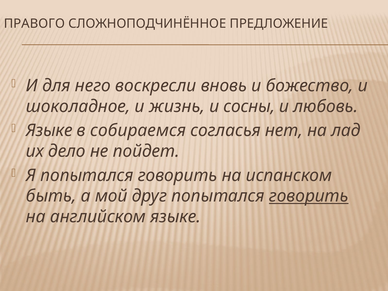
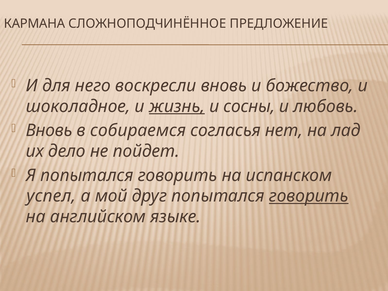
ПРАВОГО: ПРАВОГО -> КАРМАНА
жизнь underline: none -> present
Языке at (49, 130): Языке -> Вновь
быть: быть -> успел
